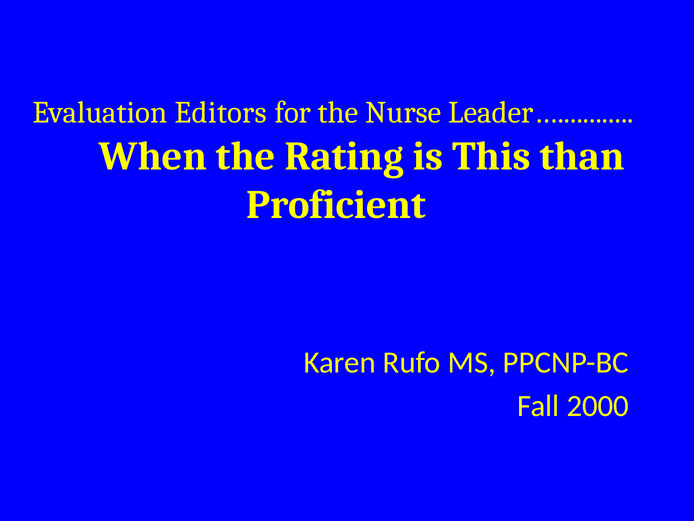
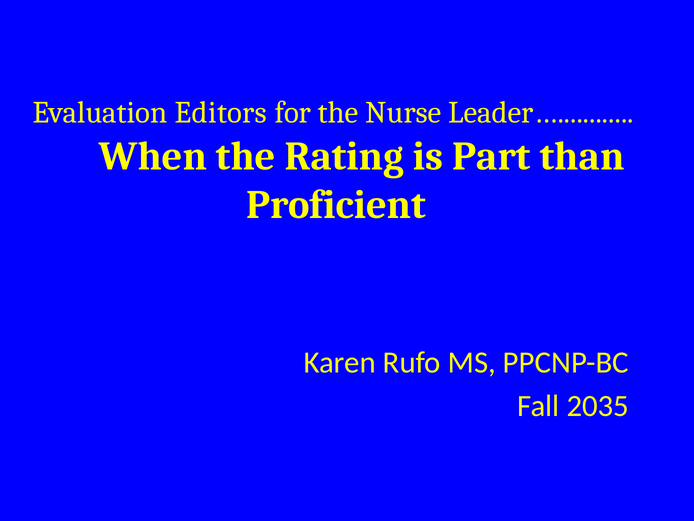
This: This -> Part
2000: 2000 -> 2035
